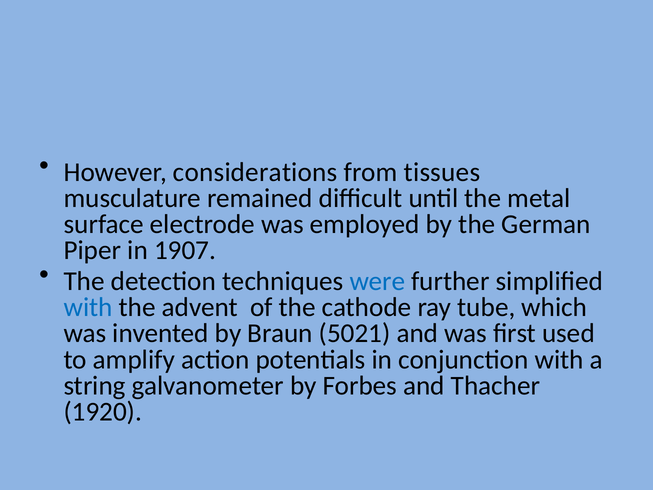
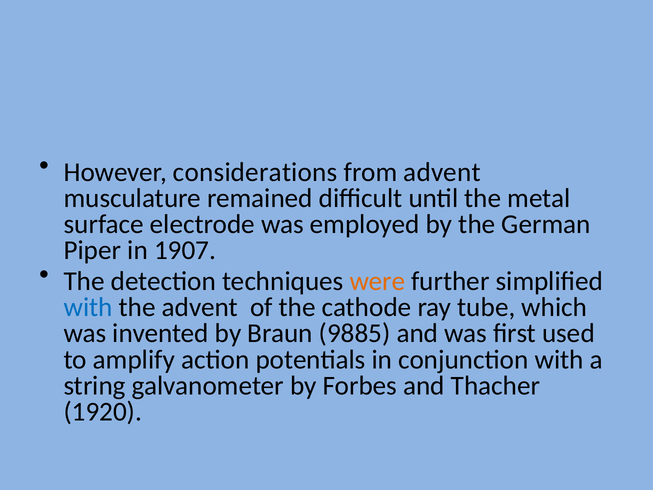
from tissues: tissues -> advent
were colour: blue -> orange
5021: 5021 -> 9885
